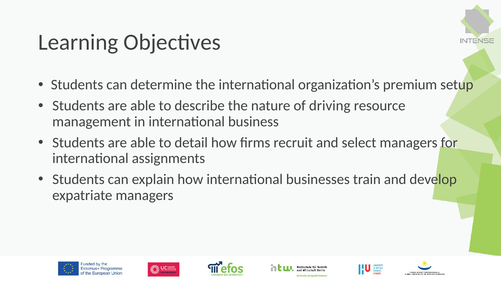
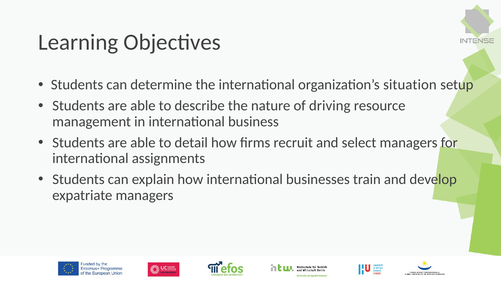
premium: premium -> situation
